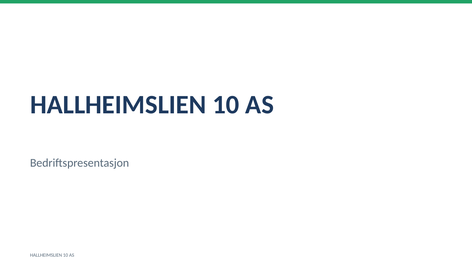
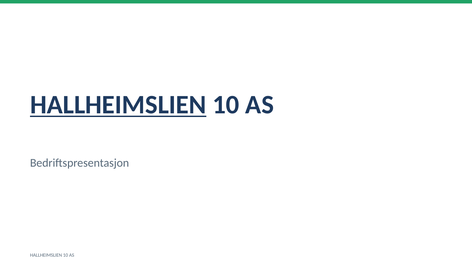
HALLHEIMSLIEN at (118, 105) underline: none -> present
